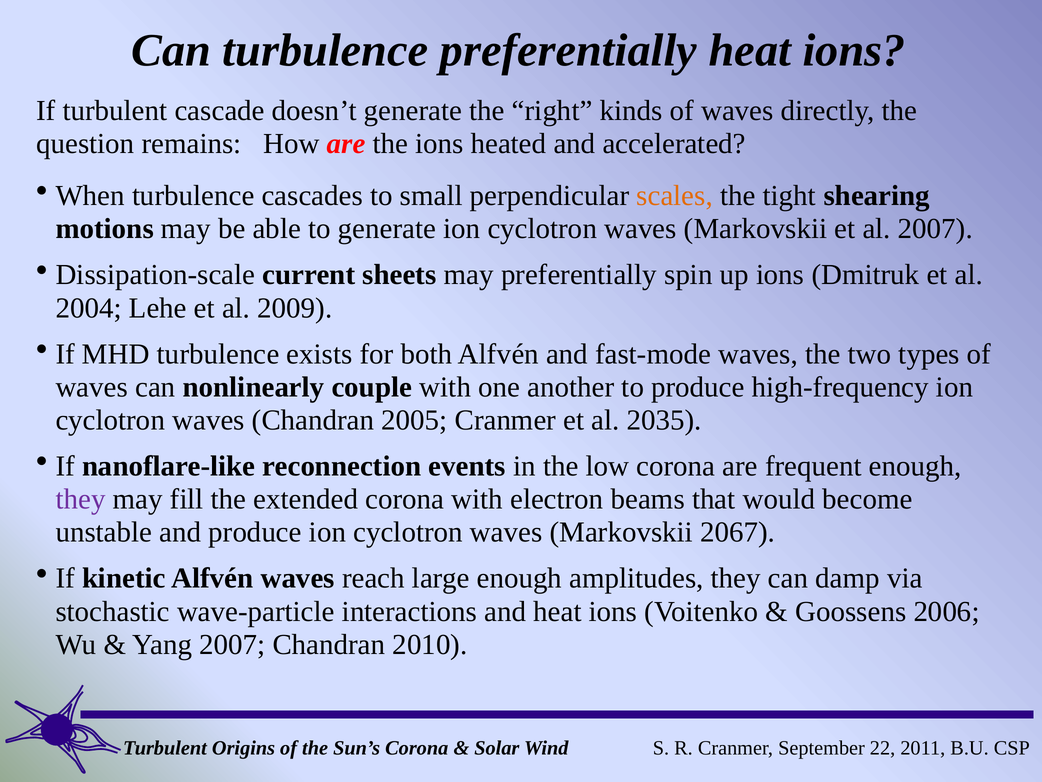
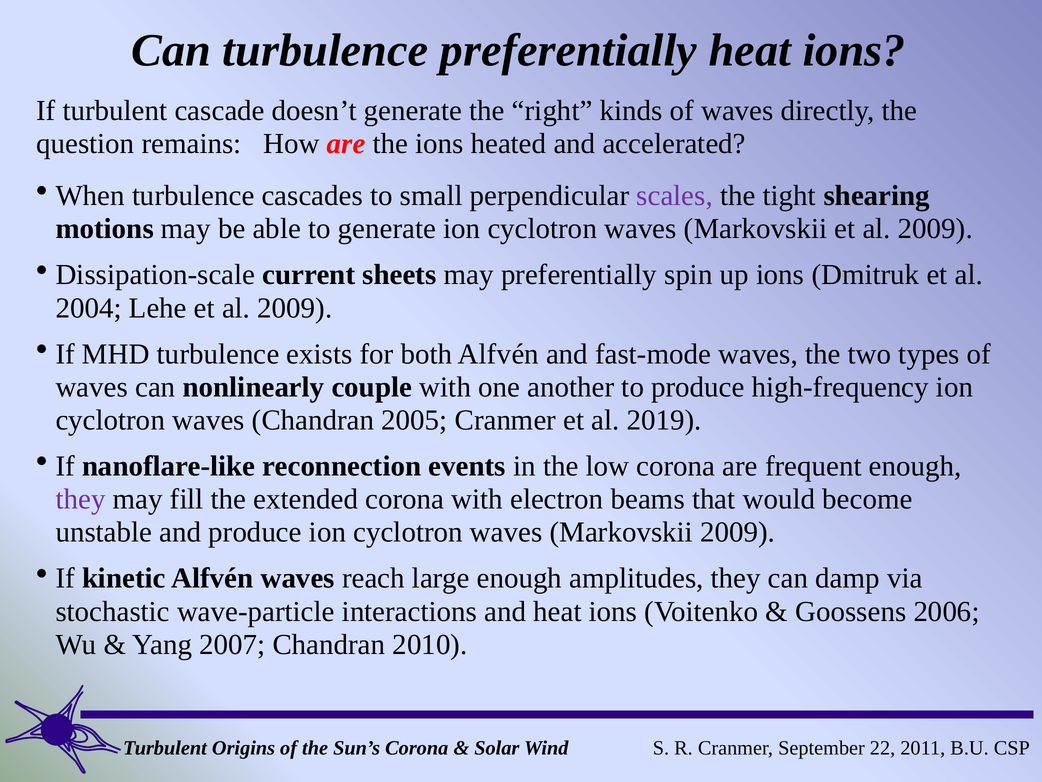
scales colour: orange -> purple
Markovskii et al 2007: 2007 -> 2009
2035: 2035 -> 2019
Markovskii 2067: 2067 -> 2009
